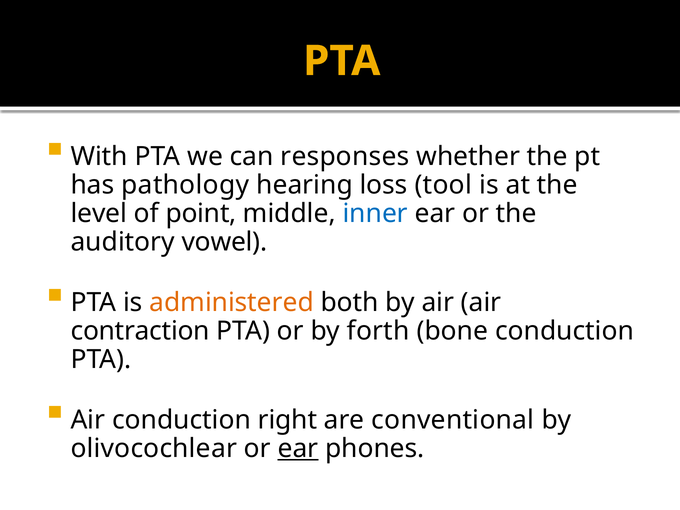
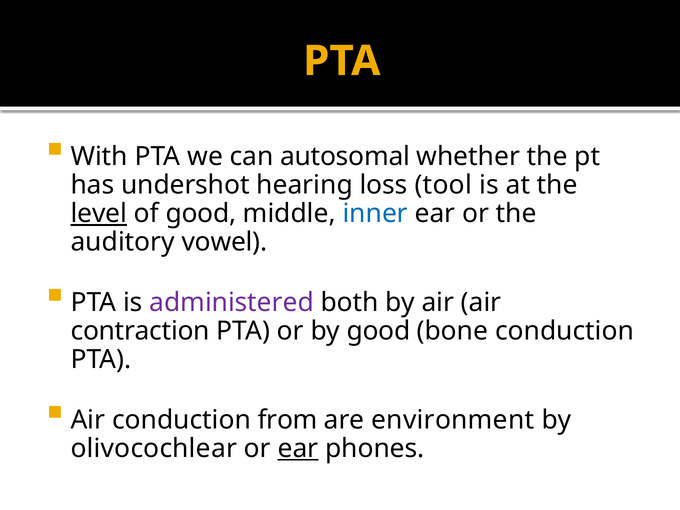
responses: responses -> autosomal
pathology: pathology -> undershot
level underline: none -> present
of point: point -> good
administered colour: orange -> purple
by forth: forth -> good
right: right -> from
conventional: conventional -> environment
